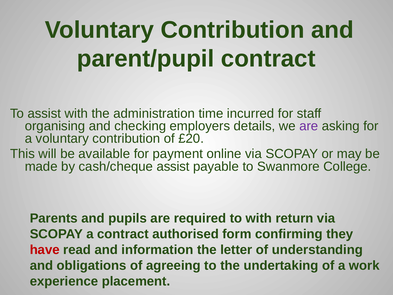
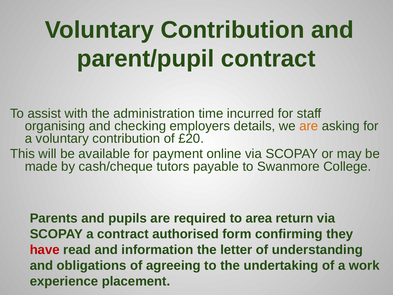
are at (309, 126) colour: purple -> orange
cash/cheque assist: assist -> tutors
to with: with -> area
